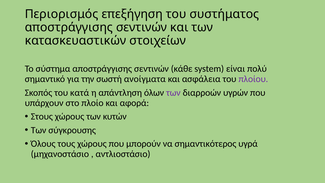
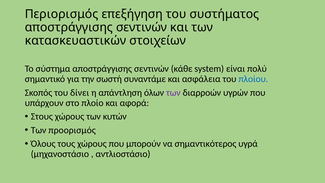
ανοίγματα: ανοίγματα -> συναντάμε
πλοίου colour: purple -> blue
κατά: κατά -> δίνει
σύγκρουσης: σύγκρουσης -> προορισμός
